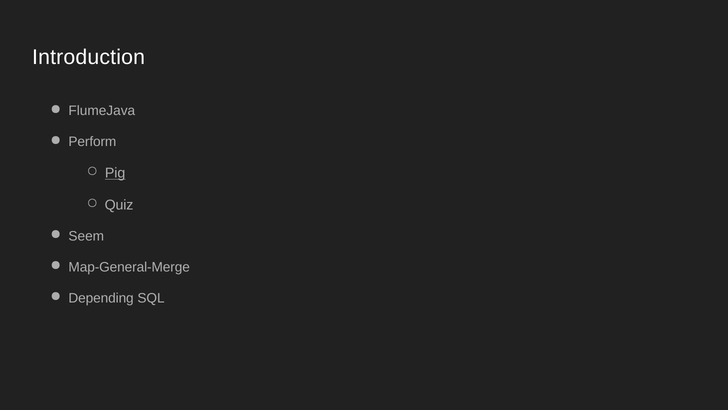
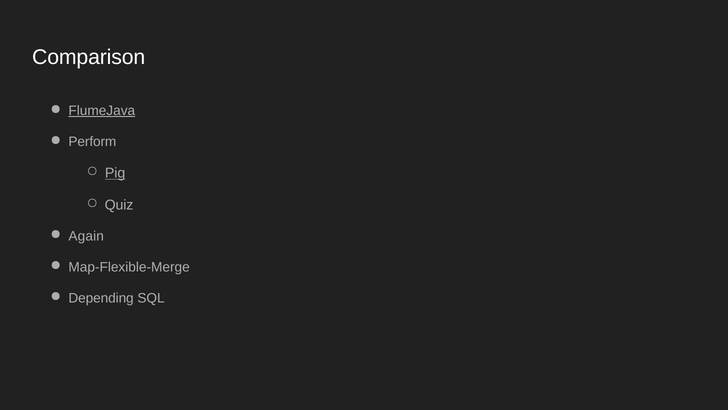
Introduction: Introduction -> Comparison
FlumeJava underline: none -> present
Seem: Seem -> Again
Map-General-Merge: Map-General-Merge -> Map-Flexible-Merge
